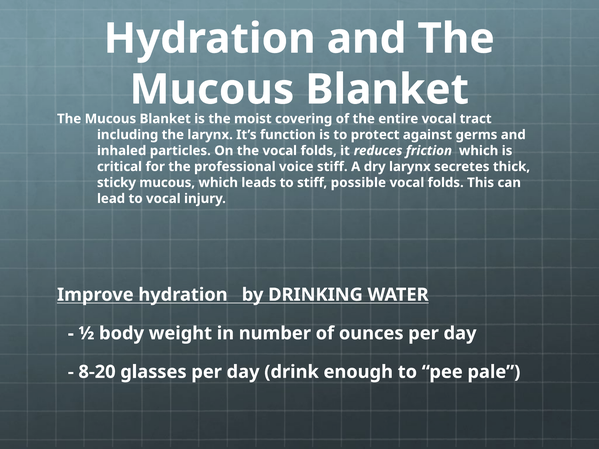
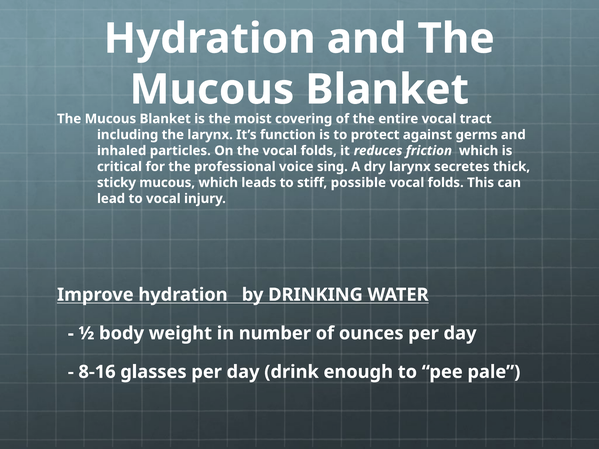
voice stiff: stiff -> sing
8-20: 8-20 -> 8-16
